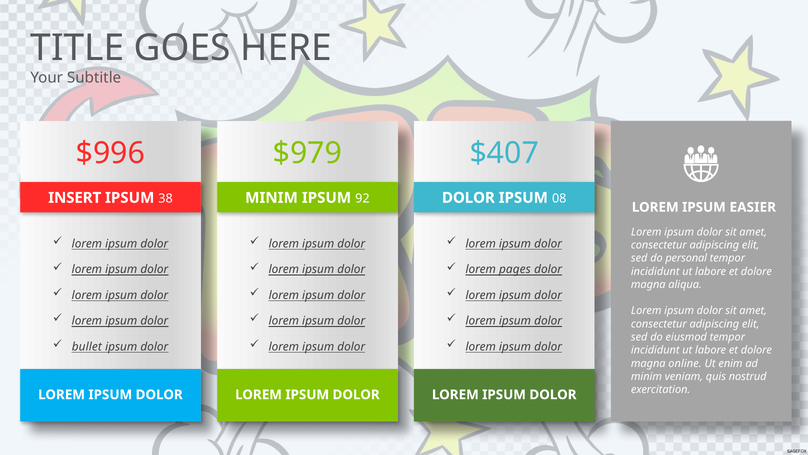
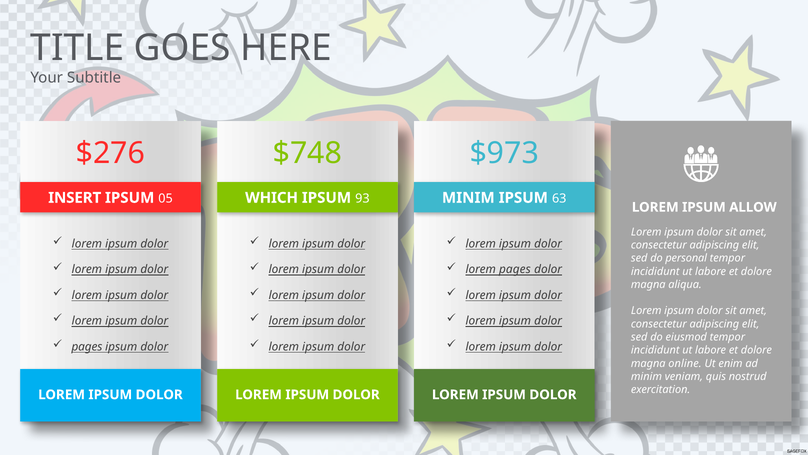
$996: $996 -> $276
$979: $979 -> $748
$407: $407 -> $973
38: 38 -> 05
MINIM at (271, 198): MINIM -> WHICH
92: 92 -> 93
DOLOR at (468, 198): DOLOR -> MINIM
08: 08 -> 63
EASIER: EASIER -> ALLOW
bullet at (87, 346): bullet -> pages
